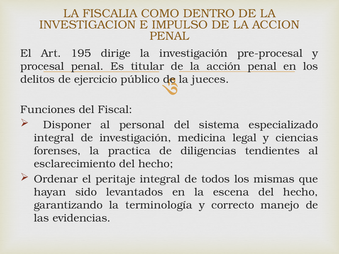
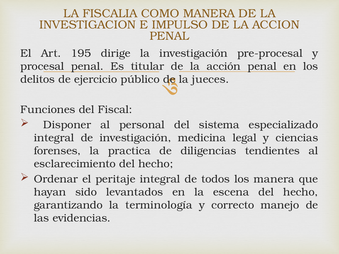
COMO DENTRO: DENTRO -> MANERA
los mismas: mismas -> manera
